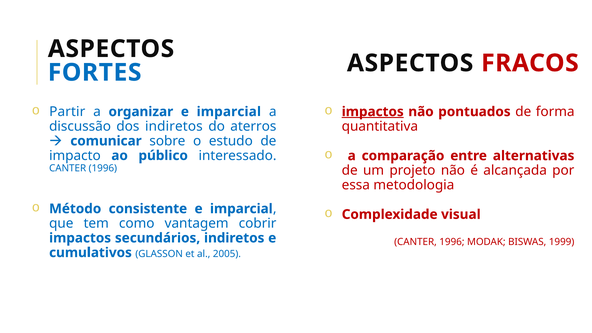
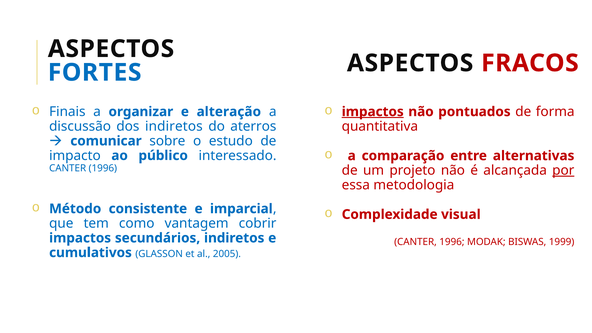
Partir: Partir -> Finais
organizar e imparcial: imparcial -> alteração
por underline: none -> present
